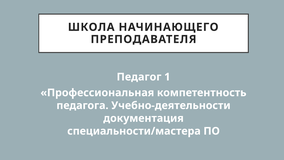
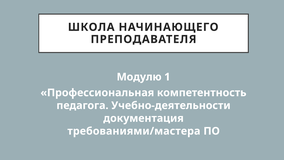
Педагог: Педагог -> Модулю
специальности/мастера: специальности/мастера -> требованиями/мастера
